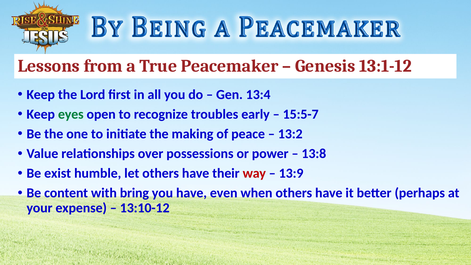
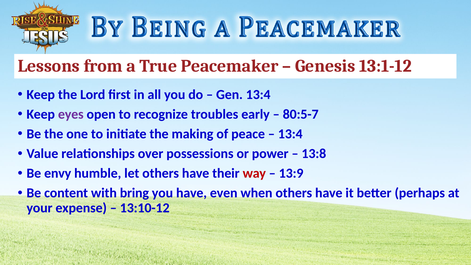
eyes colour: green -> purple
15:5-7: 15:5-7 -> 80:5-7
13:2 at (290, 134): 13:2 -> 13:4
exist: exist -> envy
